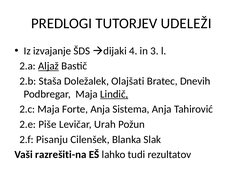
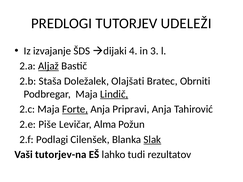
Dnevih: Dnevih -> Obrniti
Forte underline: none -> present
Sistema: Sistema -> Pripravi
Urah: Urah -> Alma
Pisanju: Pisanju -> Podlagi
Slak underline: none -> present
razrešiti-na: razrešiti-na -> tutorjev-na
